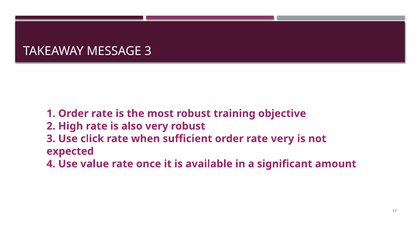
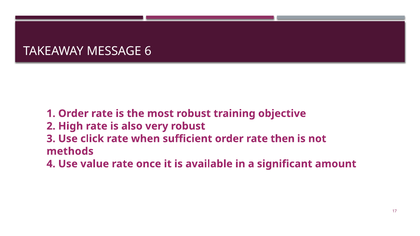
MESSAGE 3: 3 -> 6
rate very: very -> then
expected: expected -> methods
